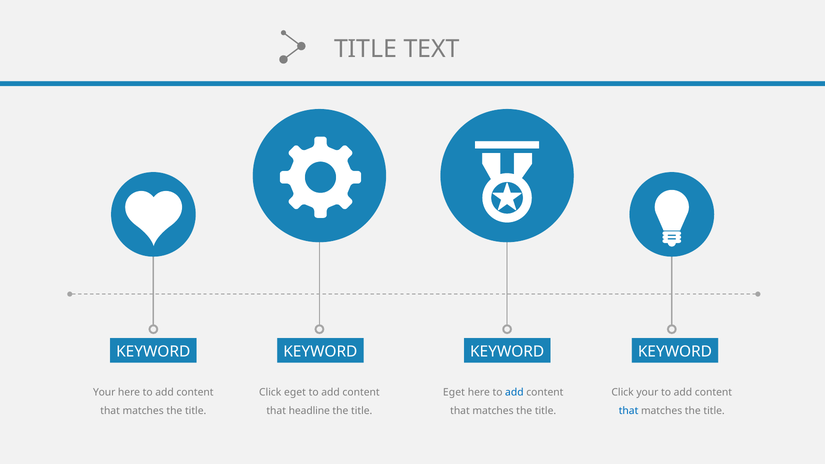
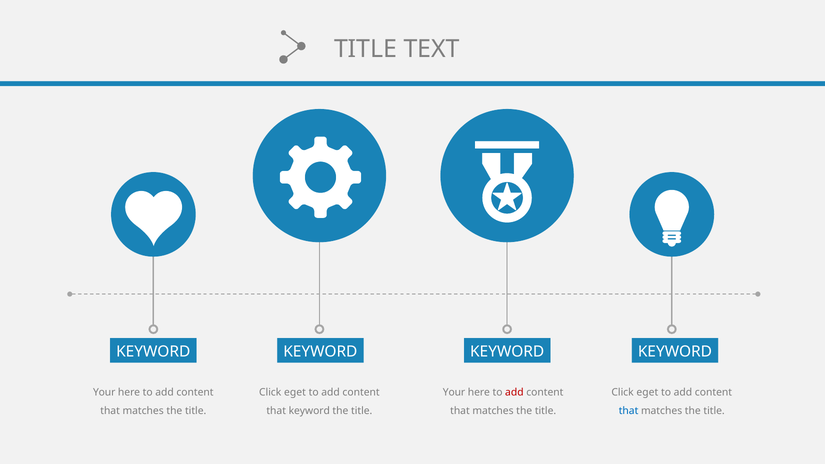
Eget at (454, 393): Eget -> Your
add at (514, 393) colour: blue -> red
your at (647, 393): your -> eget
that headline: headline -> keyword
